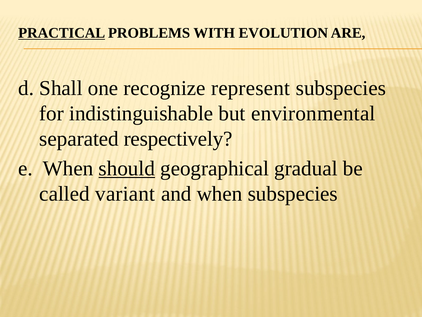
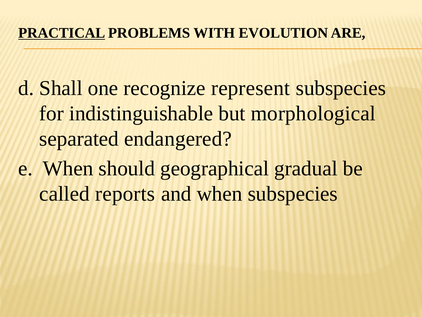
environmental: environmental -> morphological
respectively: respectively -> endangered
should underline: present -> none
variant: variant -> reports
